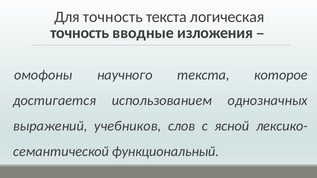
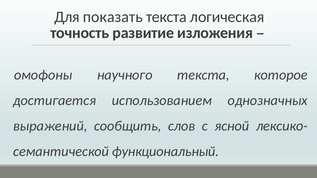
Для точность: точность -> показать
вводные: вводные -> развитие
учебников: учебников -> сообщить
